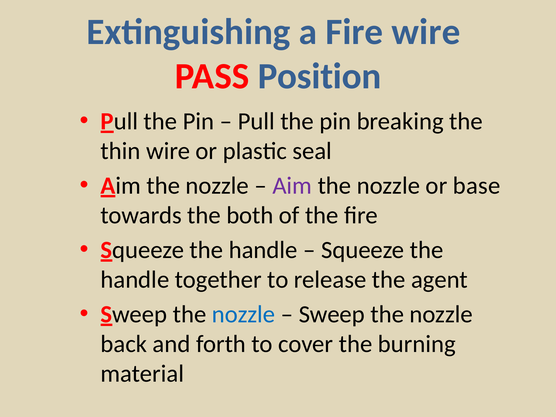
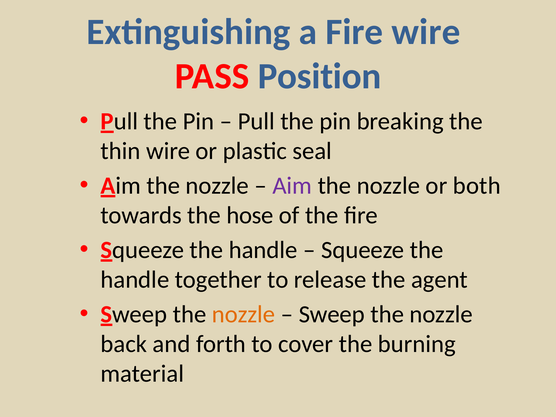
base: base -> both
both: both -> hose
nozzle at (244, 314) colour: blue -> orange
